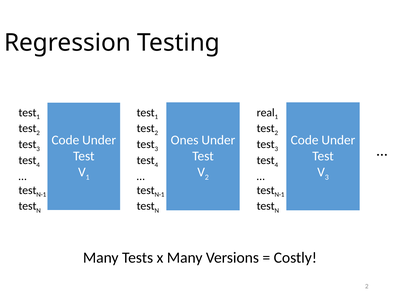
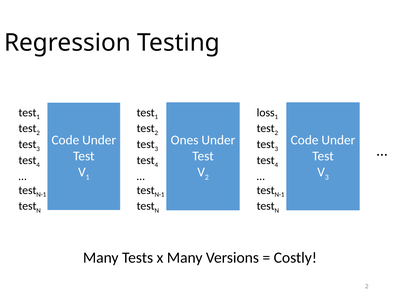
real: real -> loss
